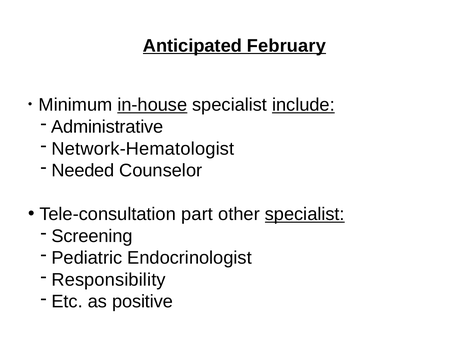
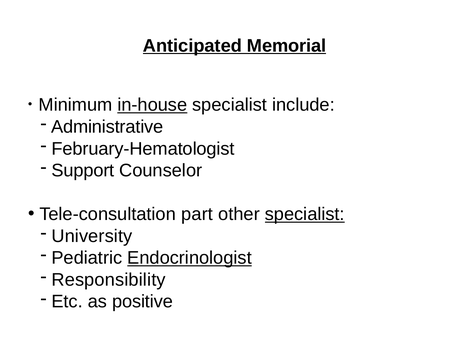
February: February -> Memorial
include underline: present -> none
Network-Hematologist: Network-Hematologist -> February-Hematologist
Needed: Needed -> Support
Screening: Screening -> University
Endocrinologist underline: none -> present
